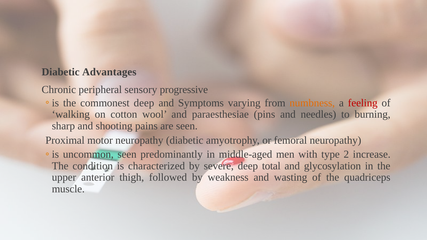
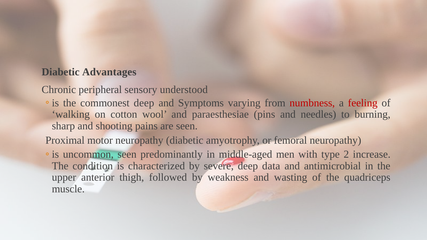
progressive: progressive -> understood
numbness colour: orange -> red
total: total -> data
glycosylation: glycosylation -> antimicrobial
